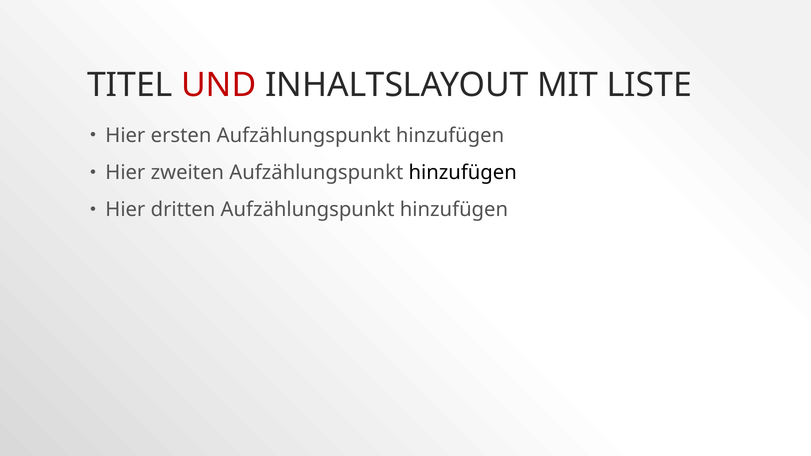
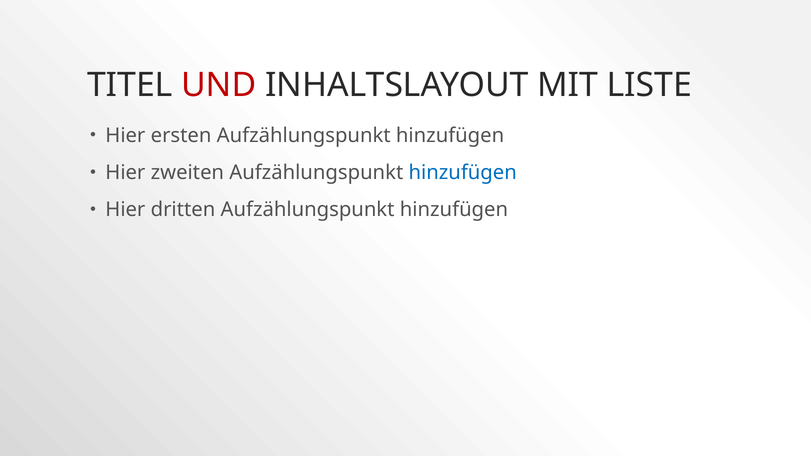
hinzufügen at (463, 173) colour: black -> blue
